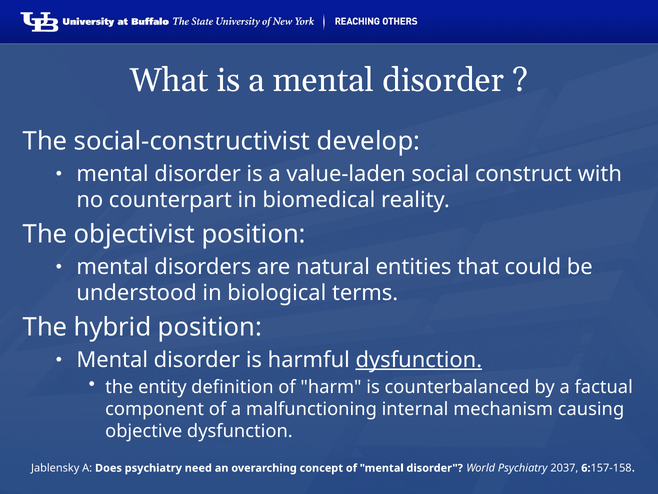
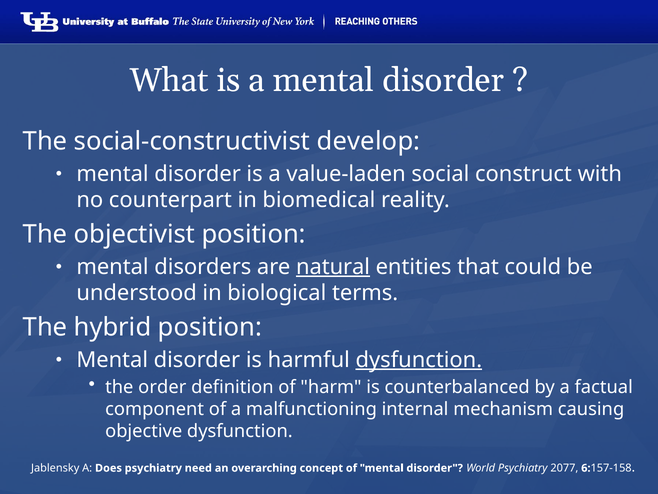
natural underline: none -> present
entity: entity -> order
2037: 2037 -> 2077
